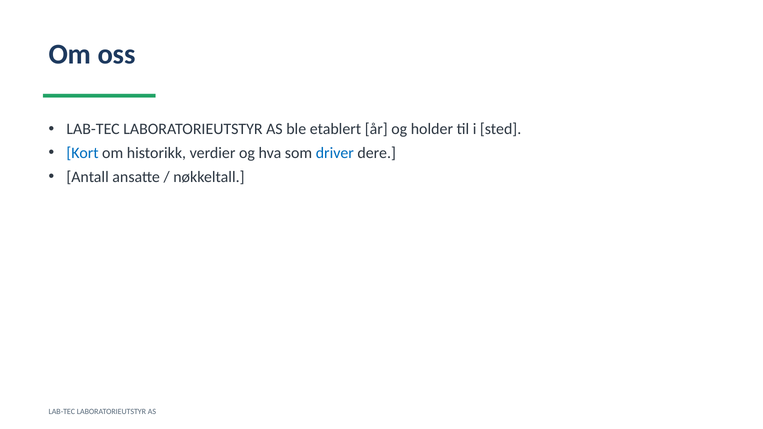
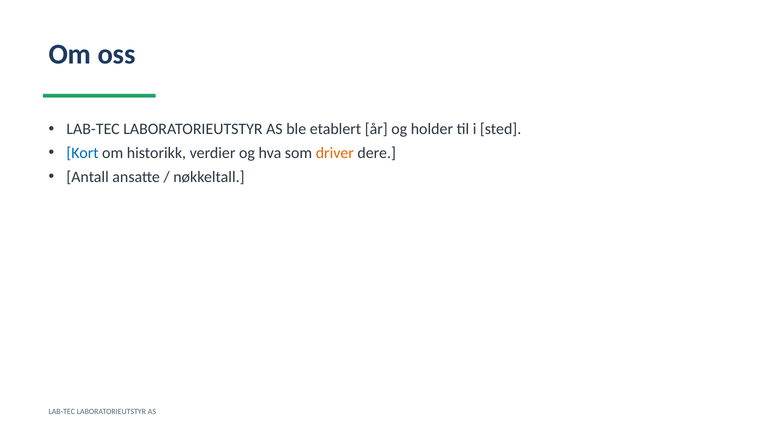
driver colour: blue -> orange
